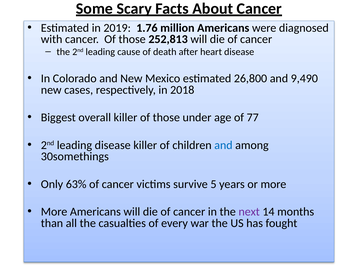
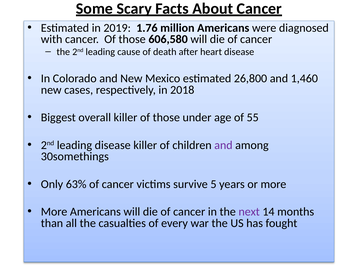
252,813: 252,813 -> 606,580
9,490: 9,490 -> 1,460
77: 77 -> 55
and at (223, 145) colour: blue -> purple
